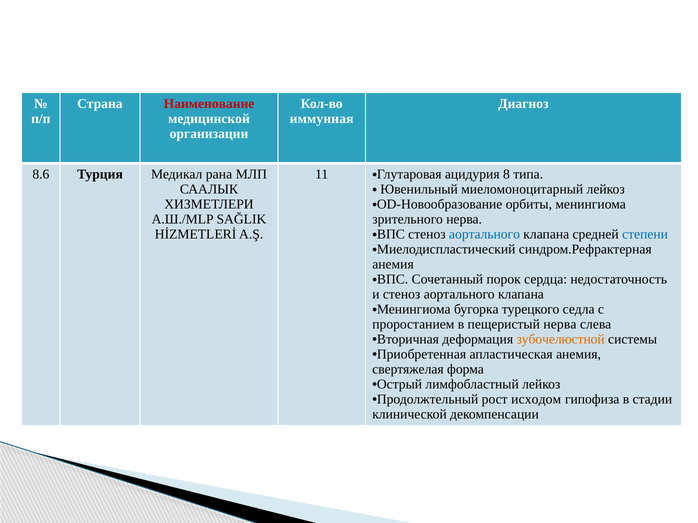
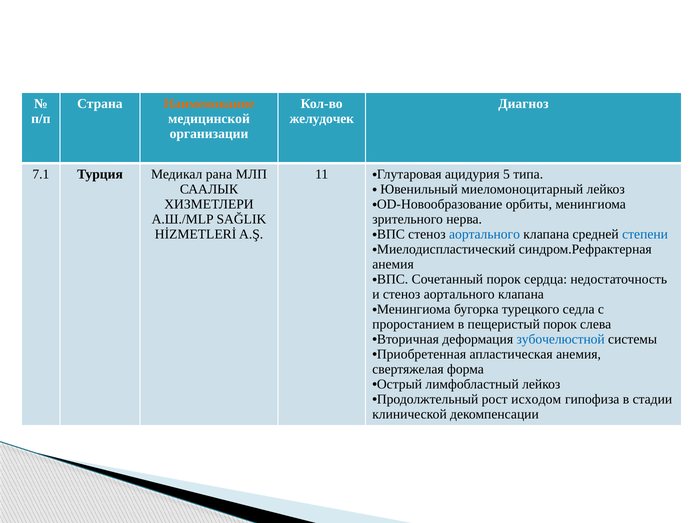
Наименование colour: red -> orange
иммунная: иммунная -> желудочек
8.6: 8.6 -> 7.1
8: 8 -> 5
пещеристый нерва: нерва -> порок
зубочелюстной colour: orange -> blue
